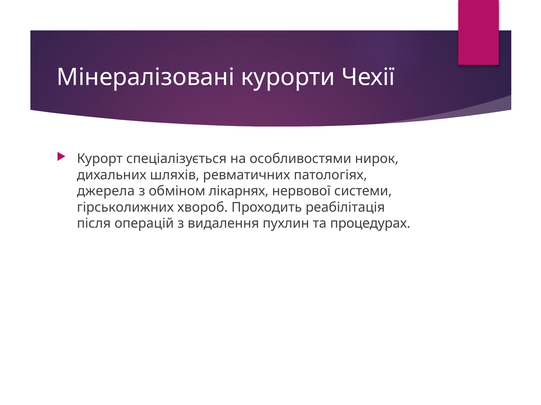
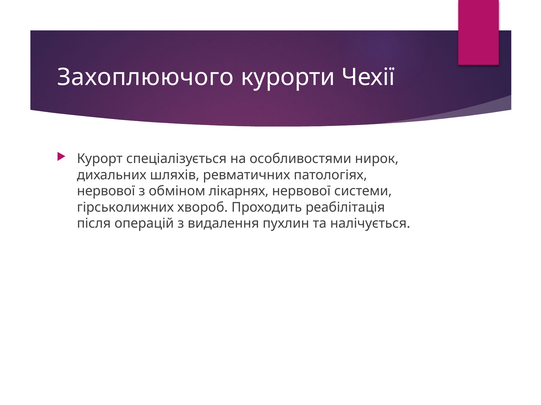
Мінералізовані: Мінералізовані -> Захоплюючого
джерела at (106, 191): джерела -> нервової
процедурах: процедурах -> налічується
